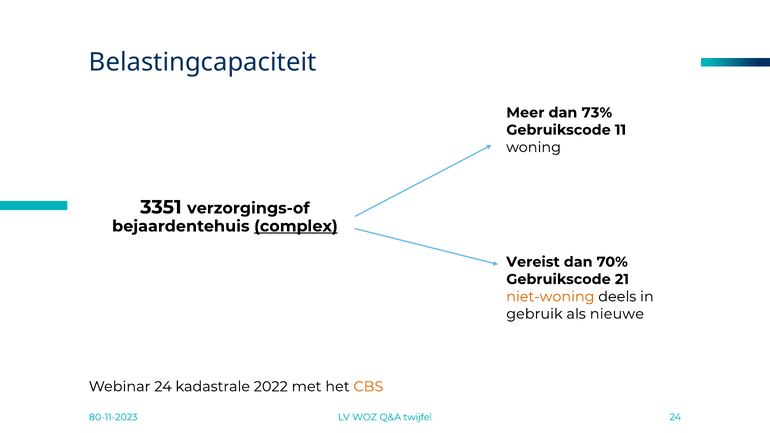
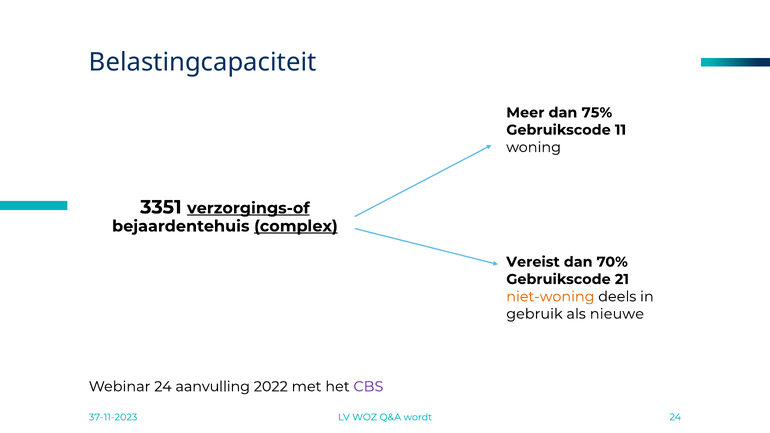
73%: 73% -> 75%
verzorgings-of underline: none -> present
kadastrale: kadastrale -> aanvulling
CBS colour: orange -> purple
80-11-2023: 80-11-2023 -> 37-11-2023
twijfel: twijfel -> wordt
